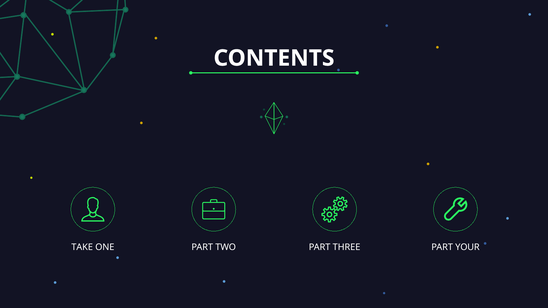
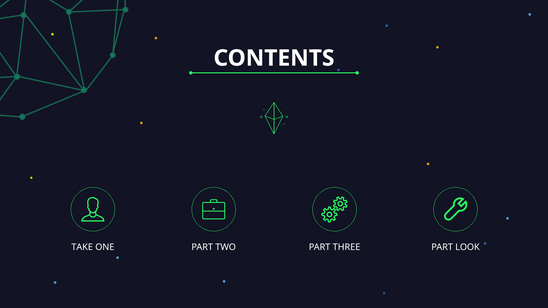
YOUR: YOUR -> LOOK
